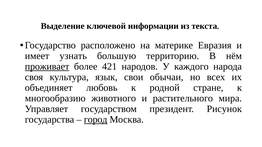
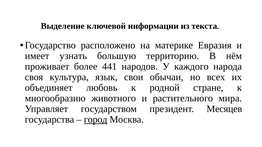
проживает underline: present -> none
421: 421 -> 441
Рисунок: Рисунок -> Месяцев
